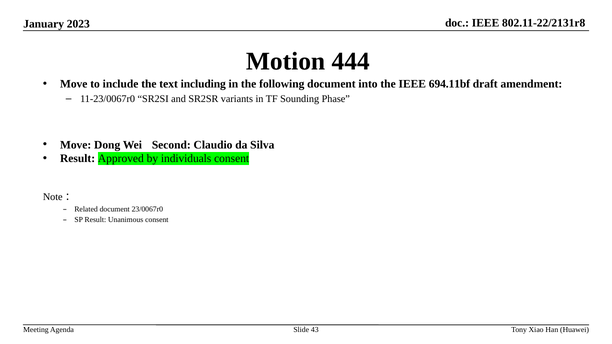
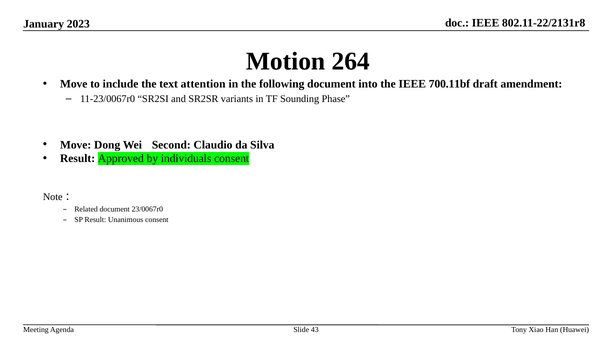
444: 444 -> 264
including: including -> attention
694.11bf: 694.11bf -> 700.11bf
